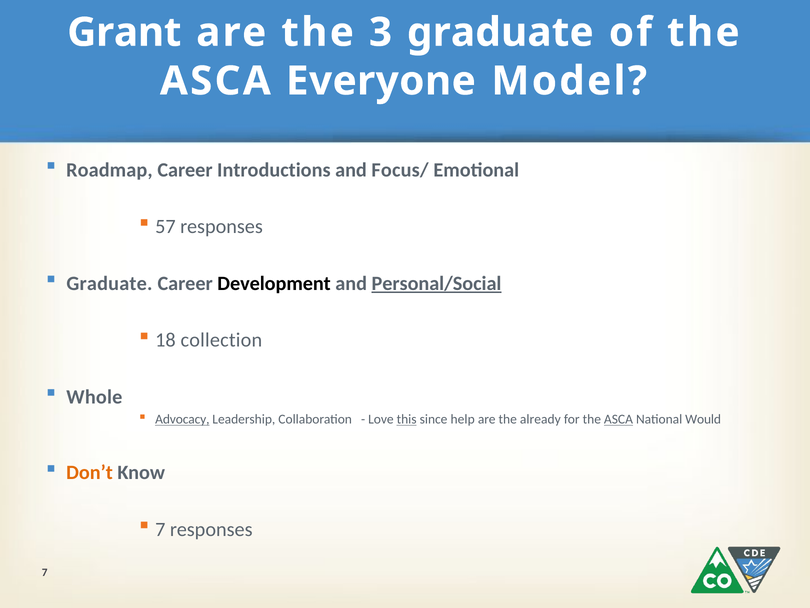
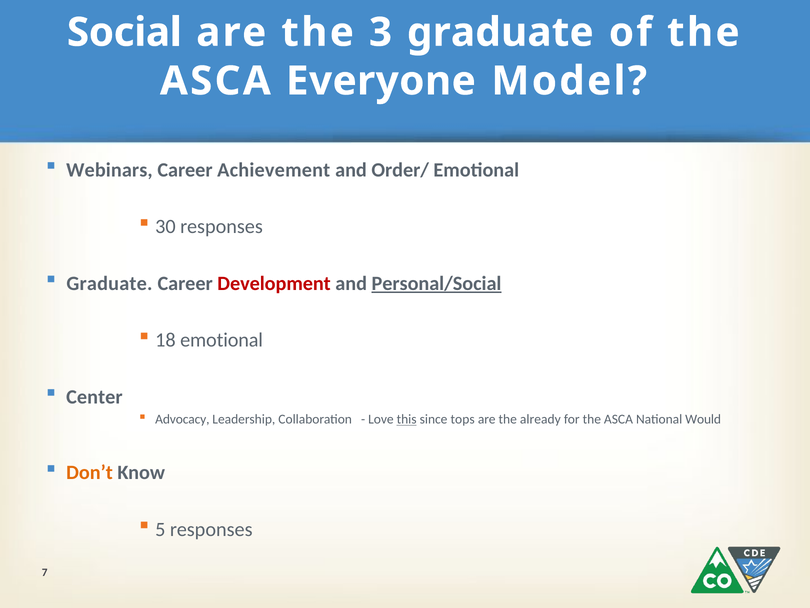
Grant: Grant -> Social
Roadmap: Roadmap -> Webinars
Introductions: Introductions -> Achievement
Focus/: Focus/ -> Order/
57: 57 -> 30
Development colour: black -> red
18 collection: collection -> emotional
Whole: Whole -> Center
Advocacy underline: present -> none
help: help -> tops
ASCA at (618, 419) underline: present -> none
7 at (160, 529): 7 -> 5
